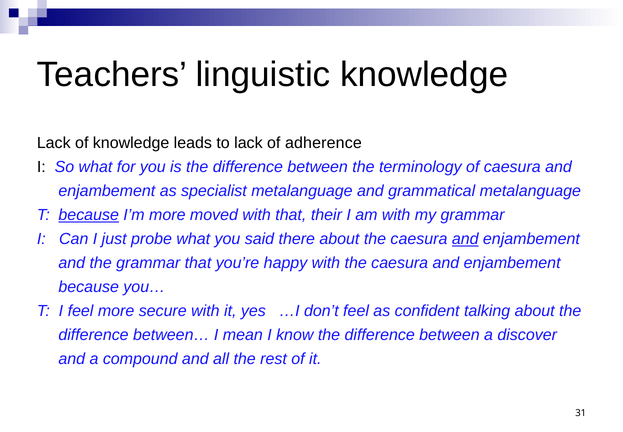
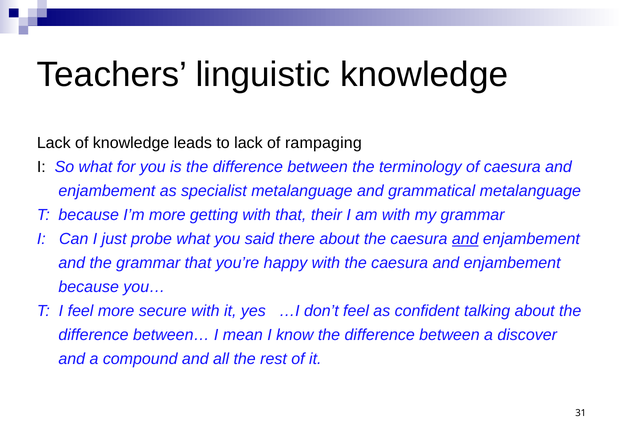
adherence: adherence -> rampaging
because at (89, 215) underline: present -> none
moved: moved -> getting
